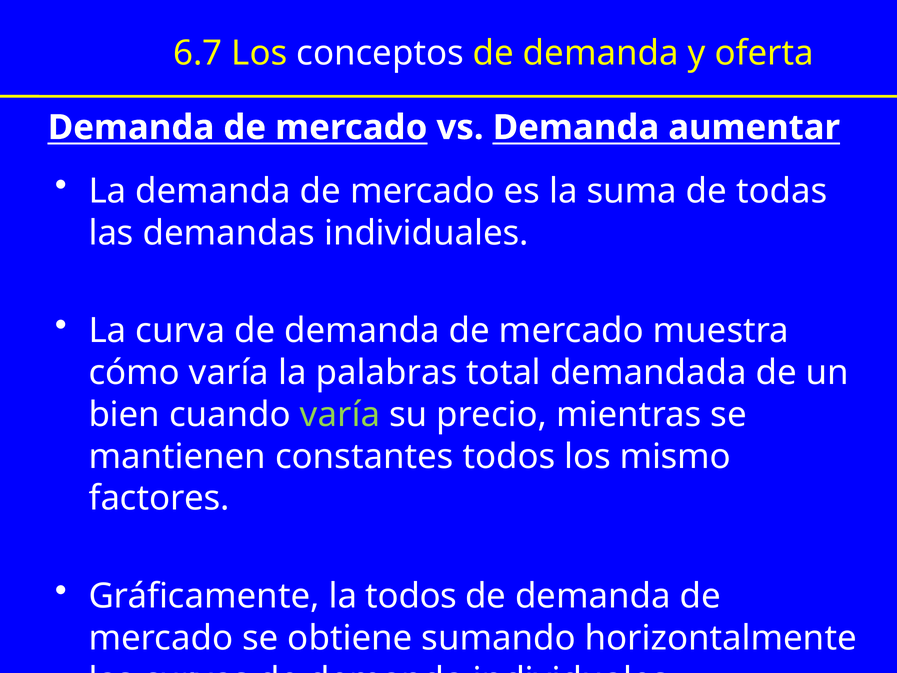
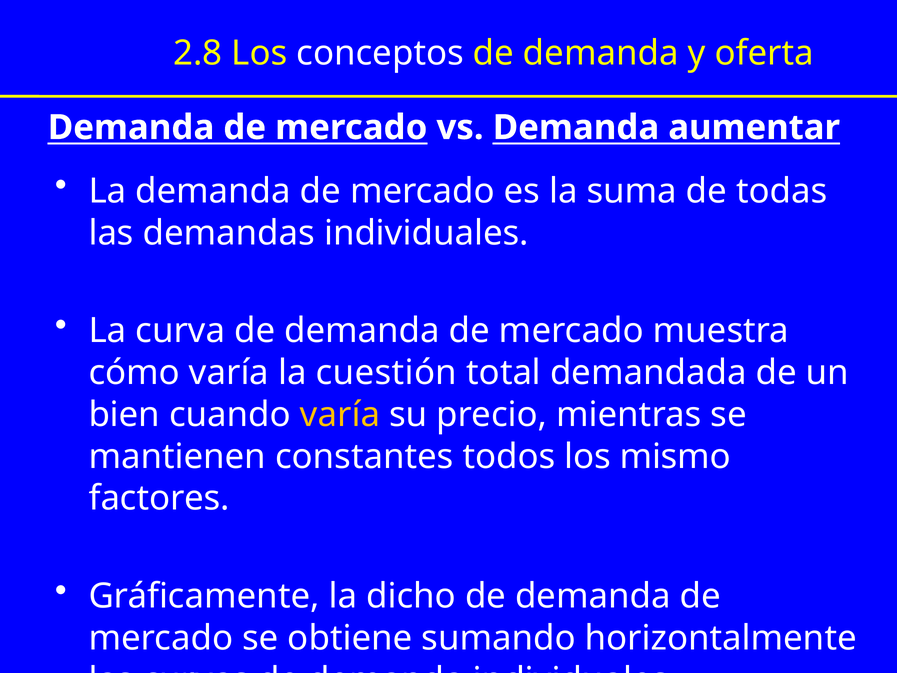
6.7: 6.7 -> 2.8
palabras: palabras -> cuestión
varía at (340, 414) colour: light green -> yellow
la todos: todos -> dicho
